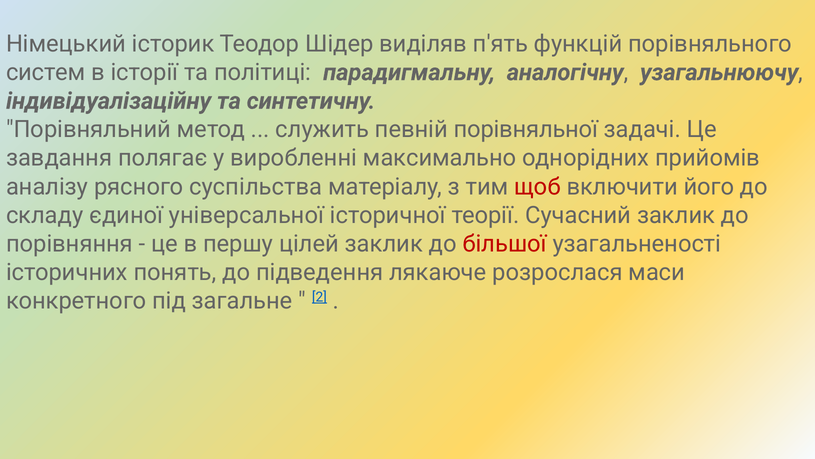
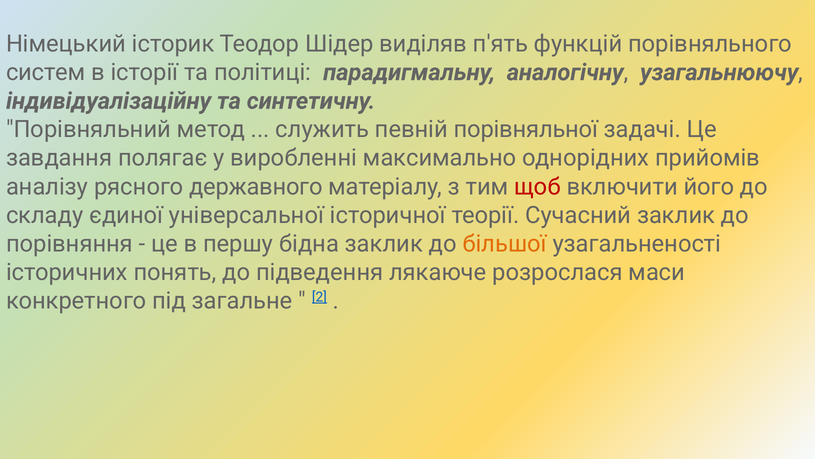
суспільства: суспільства -> державного
цілей: цілей -> бідна
більшої colour: red -> orange
